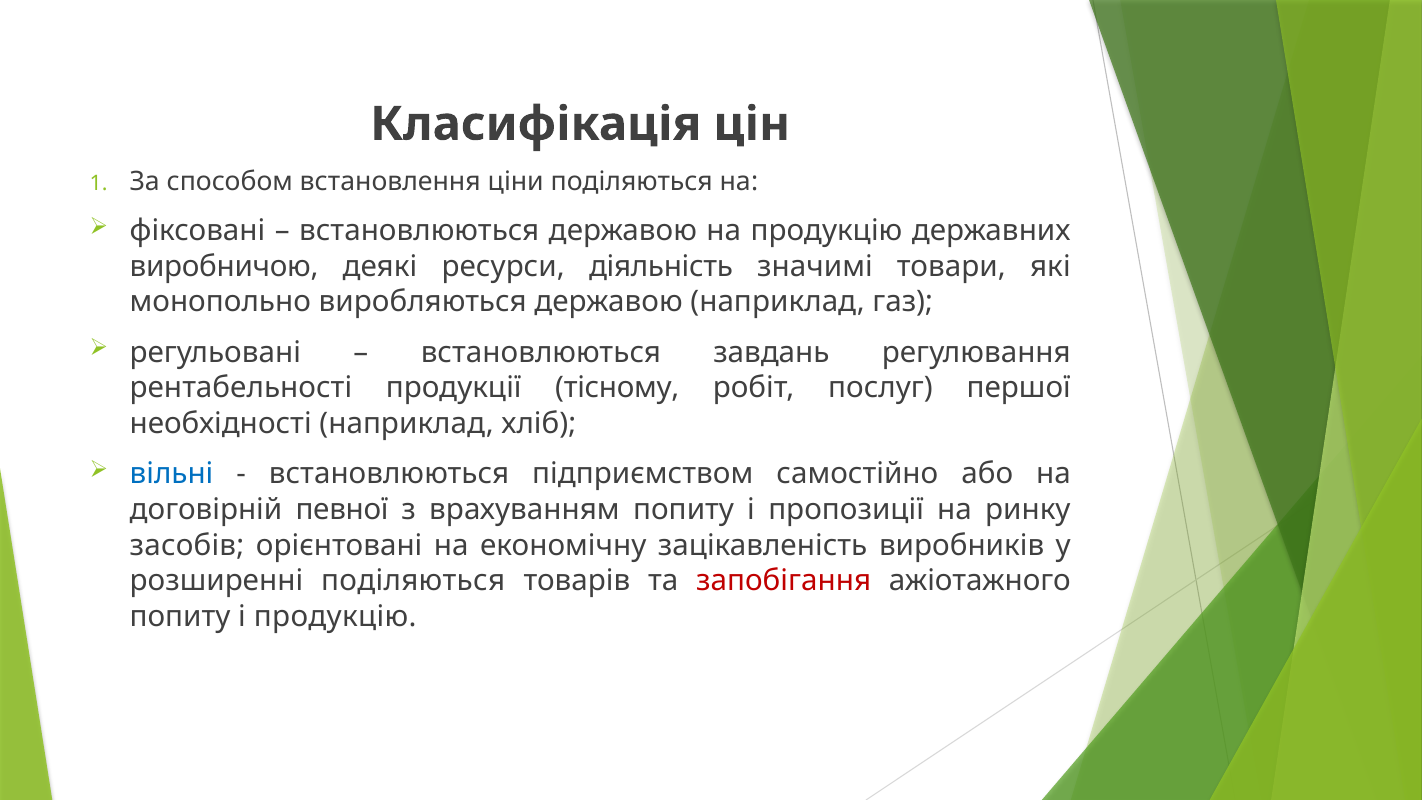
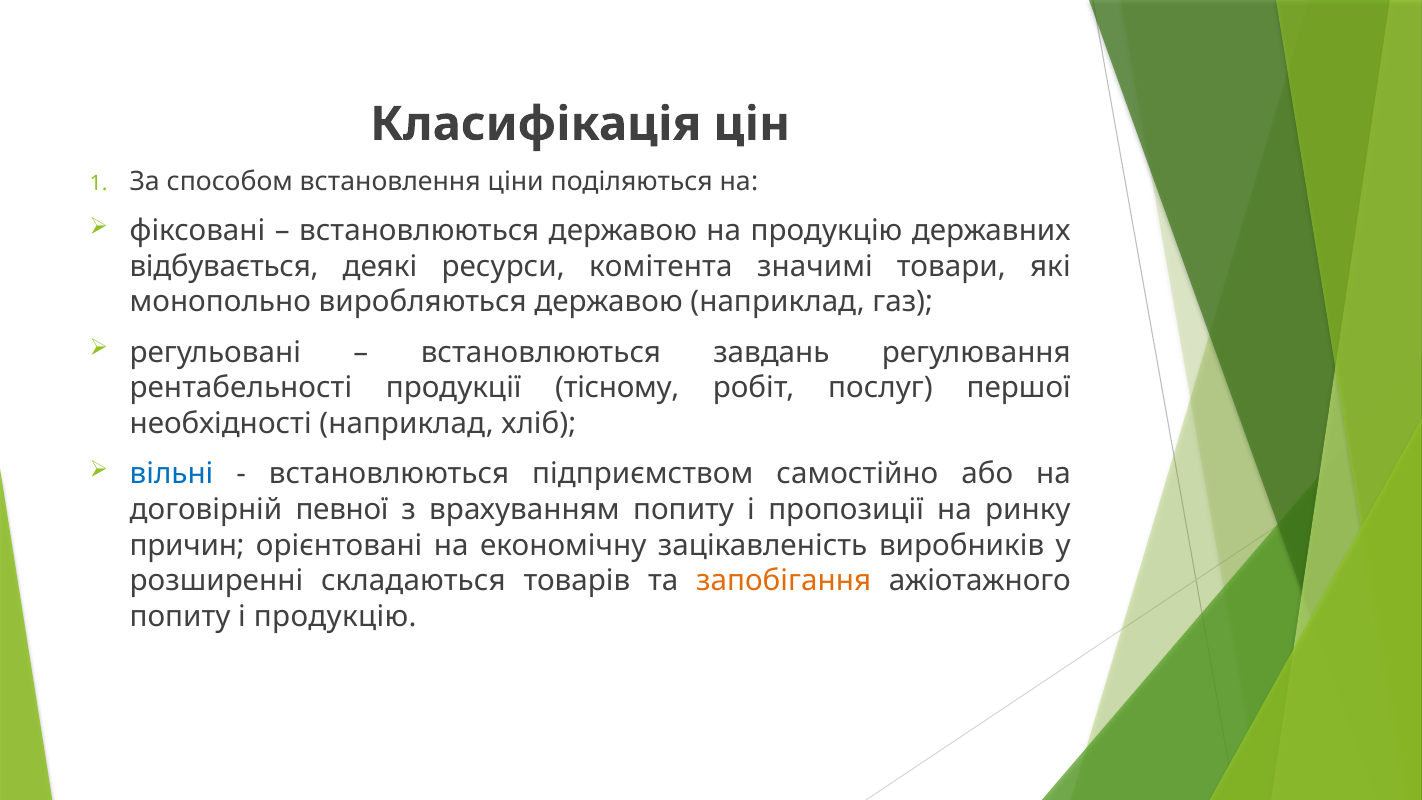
виробничою: виробничою -> відбувається
діяльність: діяльність -> комітента
засобів: засобів -> причин
розширенні поділяються: поділяються -> складаються
запобігання colour: red -> orange
